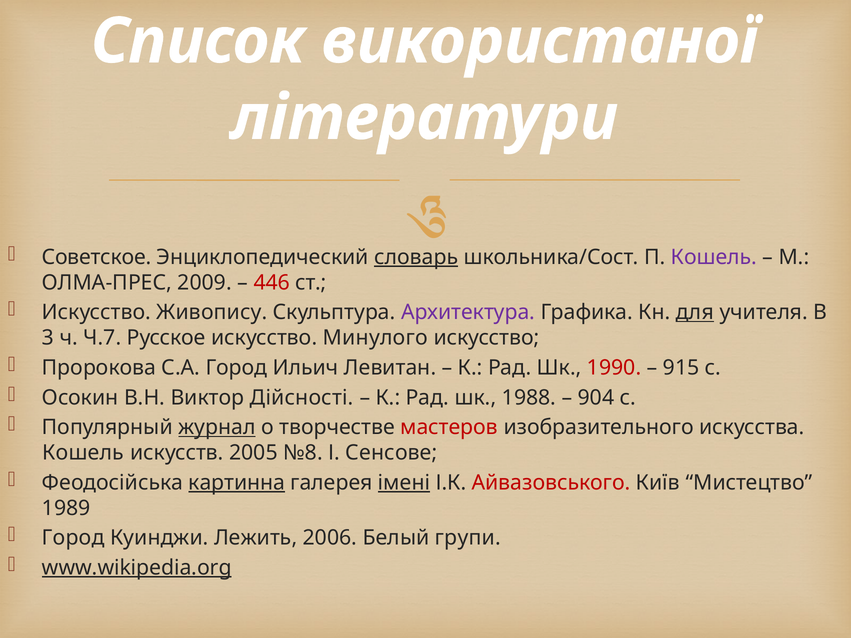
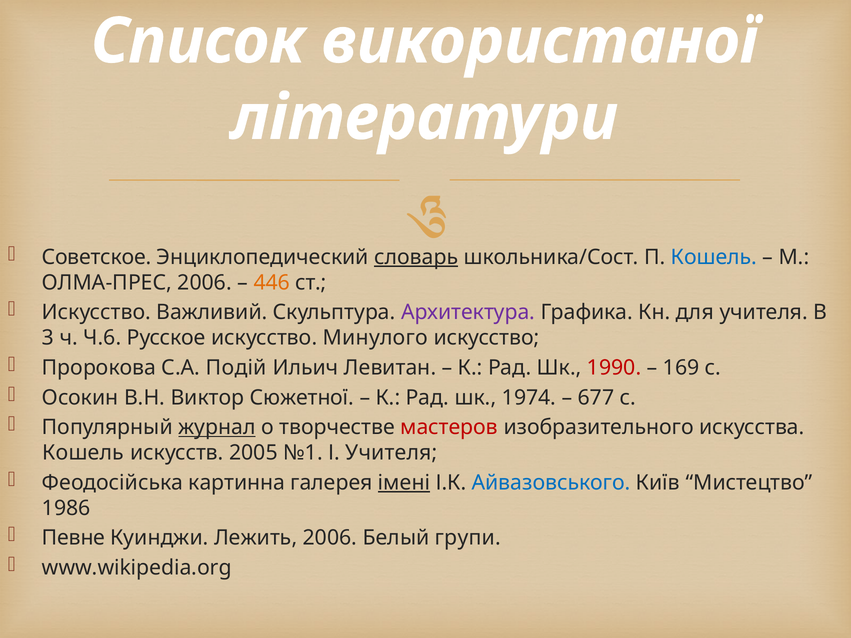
Кошель at (714, 257) colour: purple -> blue
ОЛМА-ПРЕС 2009: 2009 -> 2006
446 colour: red -> orange
Живопису: Живопису -> Важливий
для underline: present -> none
Ч.7: Ч.7 -> Ч.6
С.А Город: Город -> Подій
915: 915 -> 169
Дійсності: Дійсності -> Сюжетної
1988: 1988 -> 1974
904: 904 -> 677
№8: №8 -> №1
І Сенсове: Сенсове -> Учителя
картинна underline: present -> none
Айвазовського colour: red -> blue
1989: 1989 -> 1986
Город at (73, 538): Город -> Певне
www.wikipedia.org underline: present -> none
